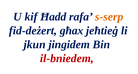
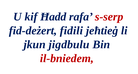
s-serp colour: orange -> red
għax: għax -> fidili
jingidem: jingidem -> jigdbulu
